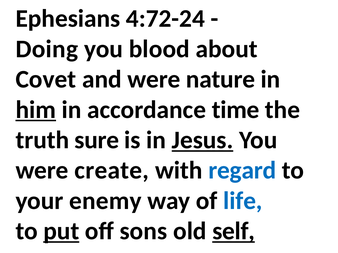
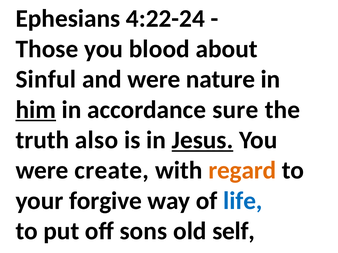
4:72-24: 4:72-24 -> 4:22-24
Doing: Doing -> Those
Covet: Covet -> Sinful
time: time -> sure
sure: sure -> also
regard colour: blue -> orange
enemy: enemy -> forgive
put at (61, 232) underline: present -> none
self at (234, 232) underline: present -> none
